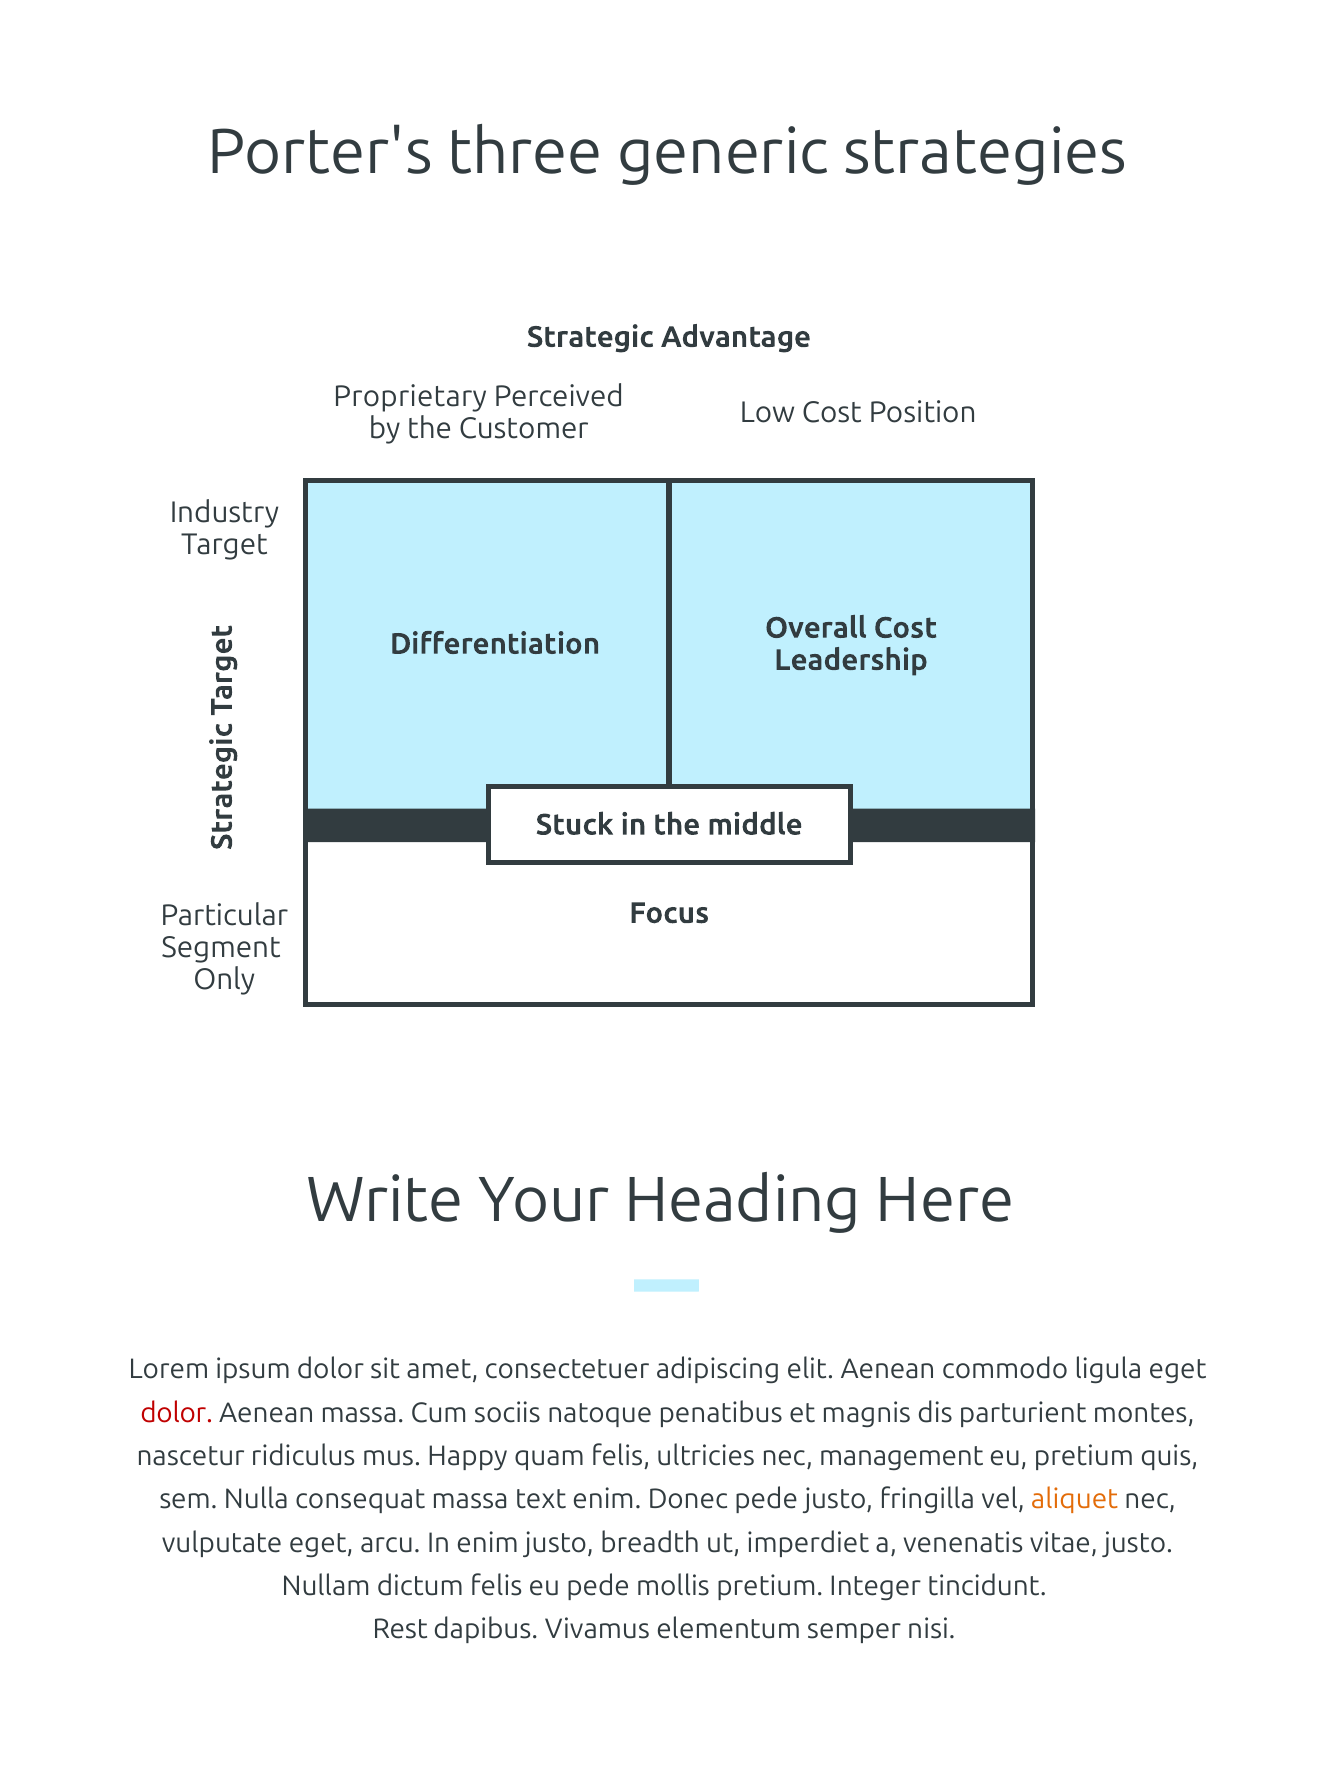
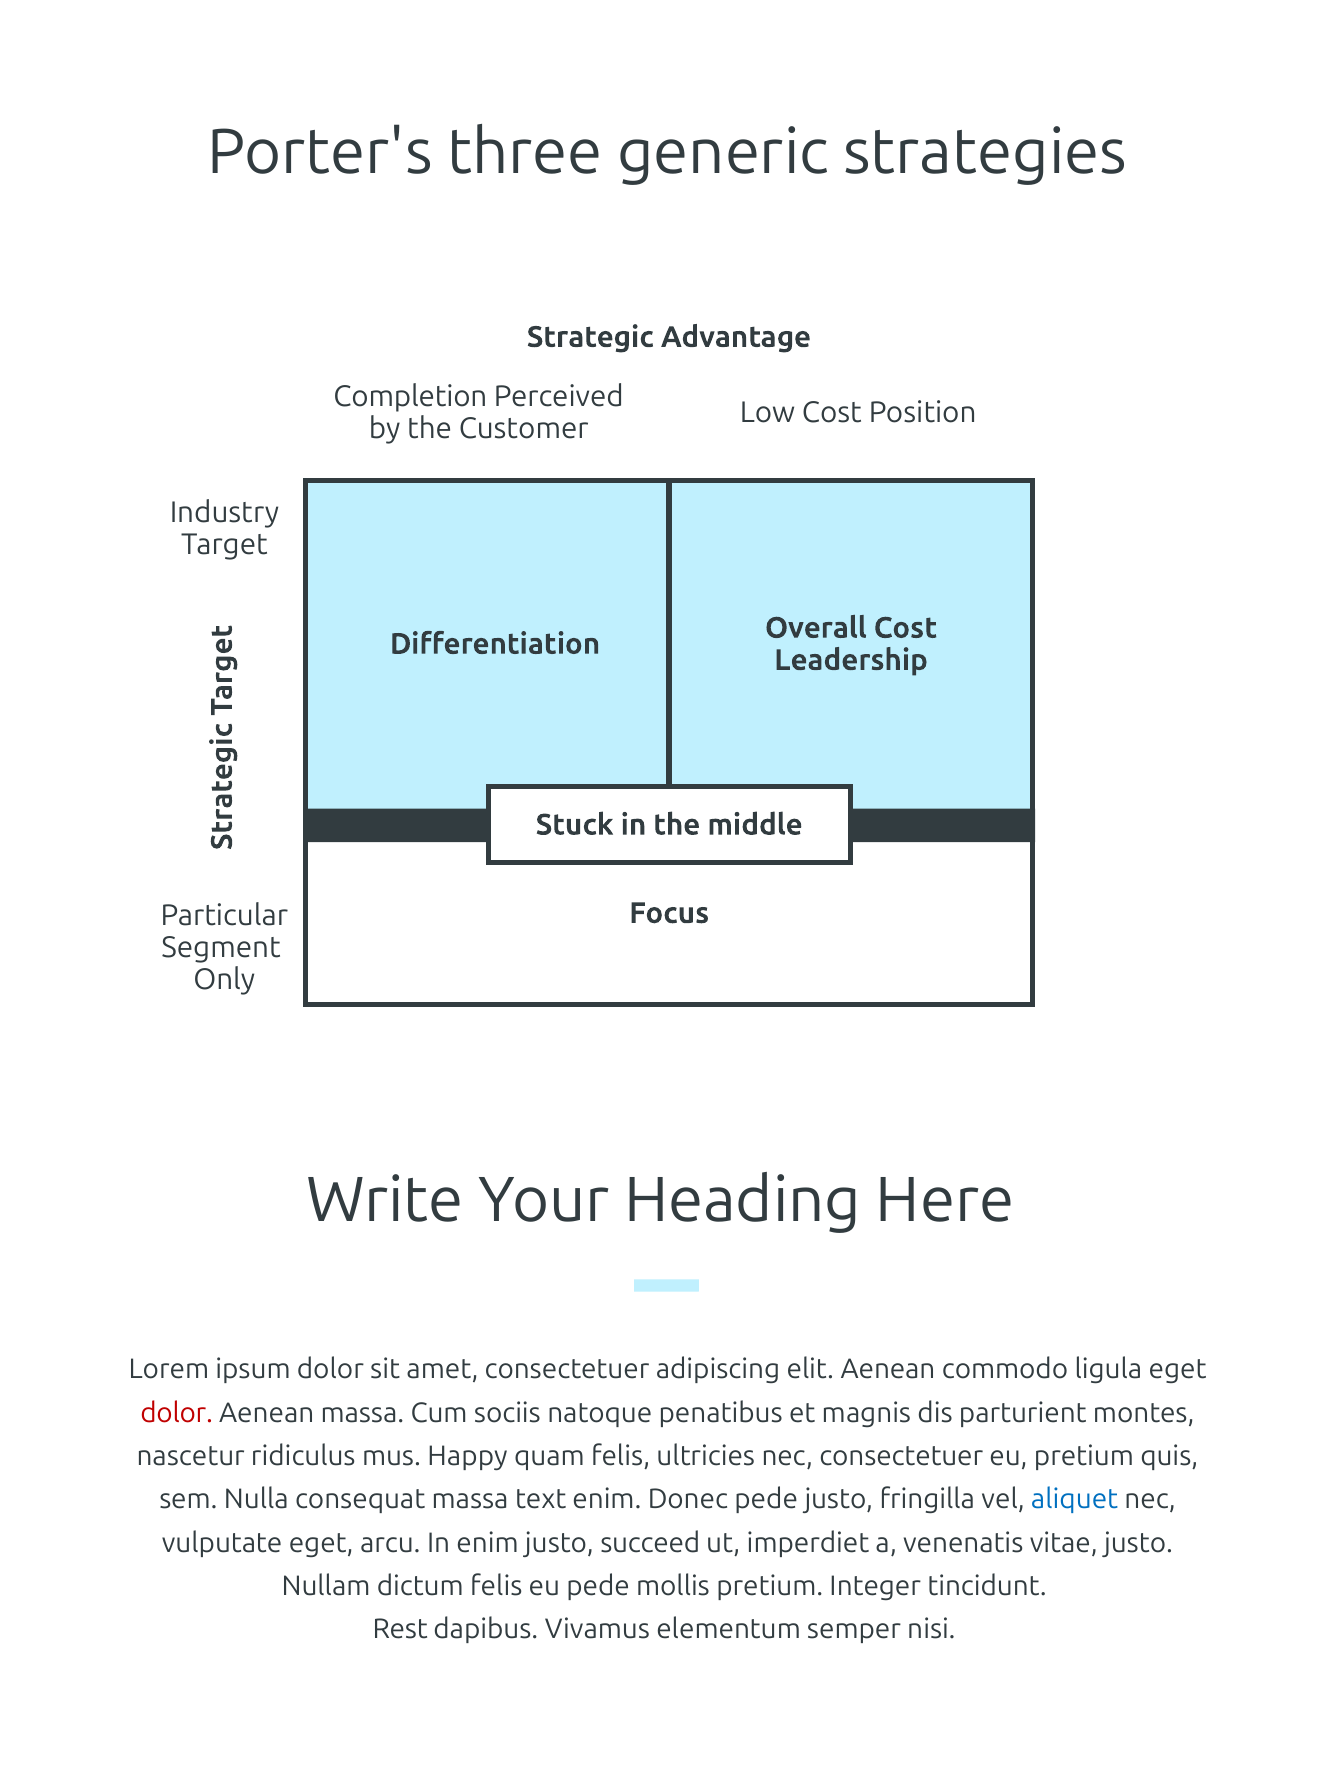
Proprietary: Proprietary -> Completion
nec management: management -> consectetuer
aliquet colour: orange -> blue
breadth: breadth -> succeed
